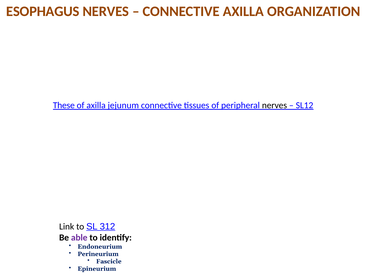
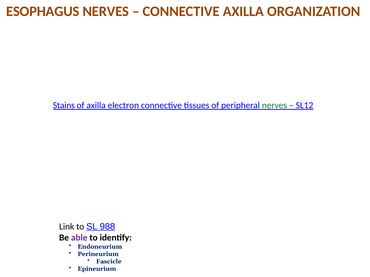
These: These -> Stains
jejunum: jejunum -> electron
nerves at (274, 106) colour: black -> green
312: 312 -> 988
